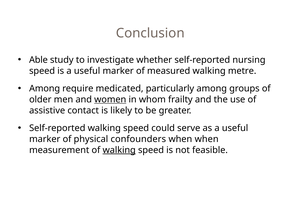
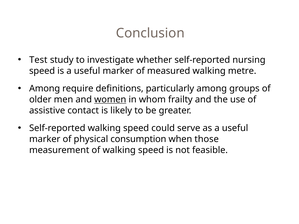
Able: Able -> Test
medicated: medicated -> definitions
confounders: confounders -> consumption
when when: when -> those
walking at (119, 150) underline: present -> none
